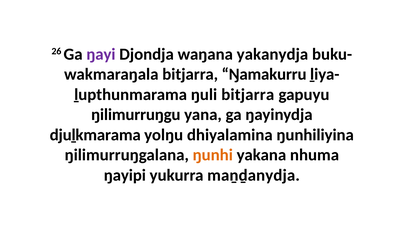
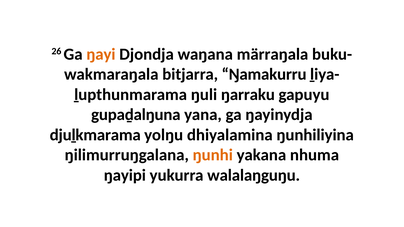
ŋayi colour: purple -> orange
yakanydja: yakanydja -> märraŋala
ŋuli bitjarra: bitjarra -> ŋarraku
ŋilimurruŋgu: ŋilimurruŋgu -> gupaḏalŋuna
maṉḏanydja: maṉḏanydja -> walalaŋguŋu
